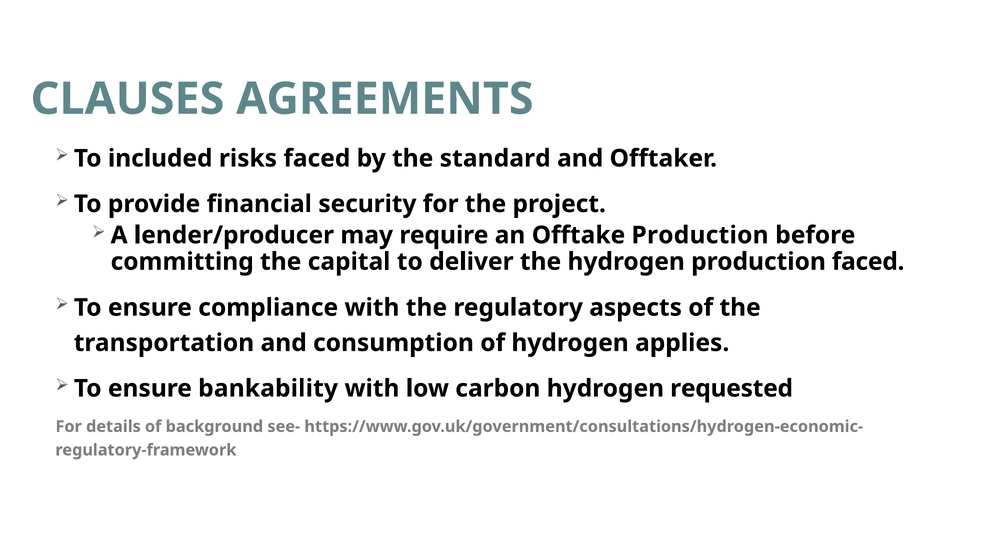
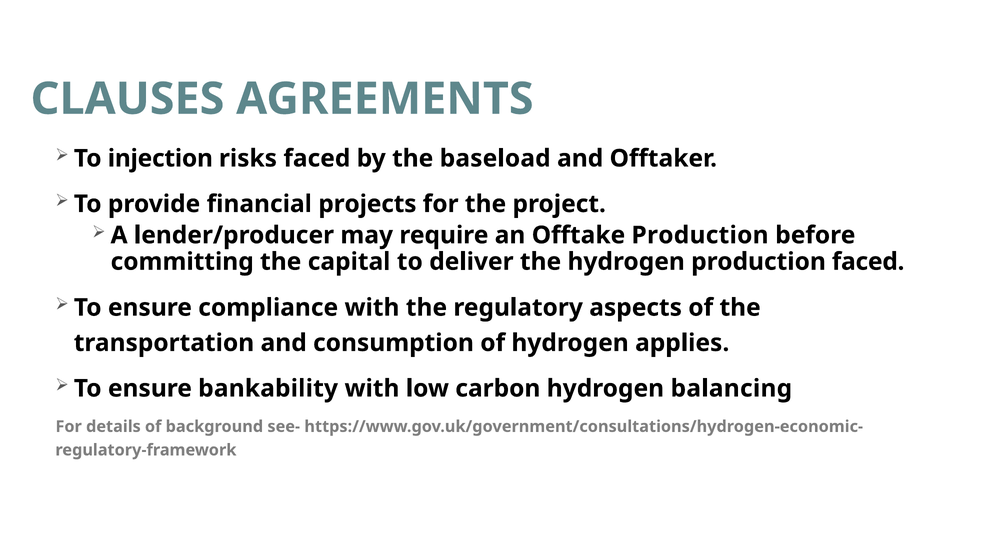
included: included -> injection
standard: standard -> baseload
security: security -> projects
requested: requested -> balancing
